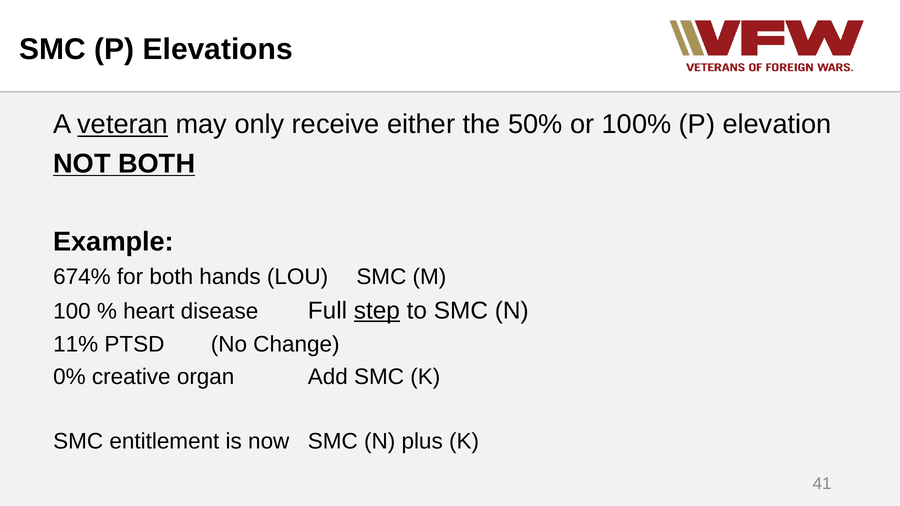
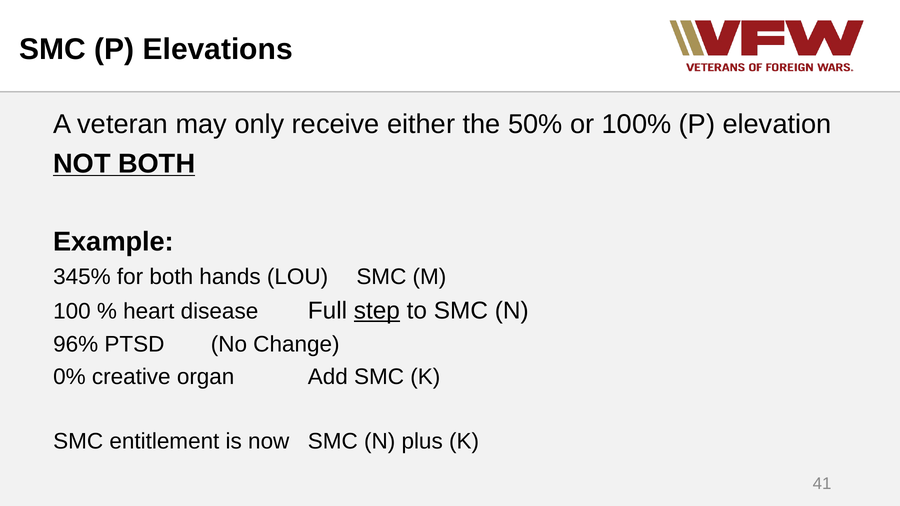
veteran underline: present -> none
674%: 674% -> 345%
11%: 11% -> 96%
